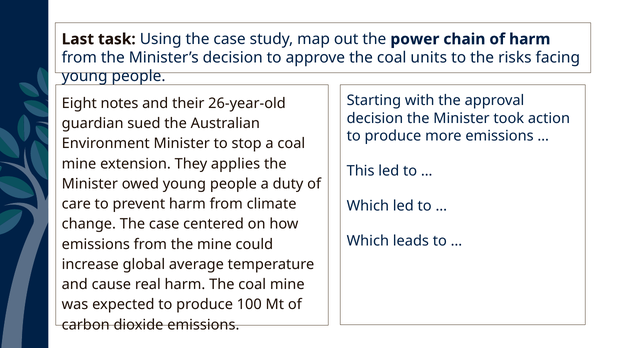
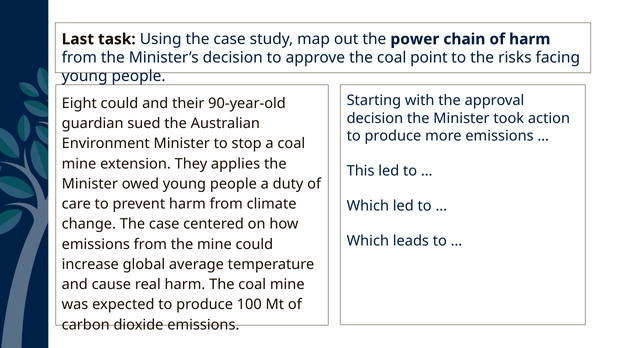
units: units -> point
Eight notes: notes -> could
26-year-old: 26-year-old -> 90-year-old
